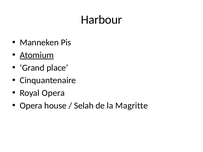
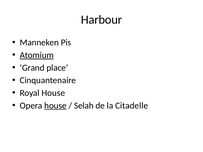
Royal Opera: Opera -> House
house at (55, 106) underline: none -> present
Magritte: Magritte -> Citadelle
